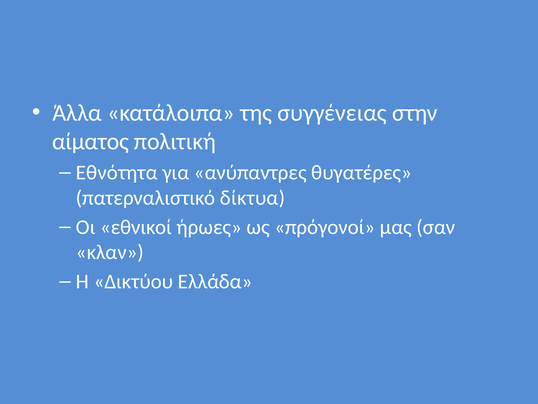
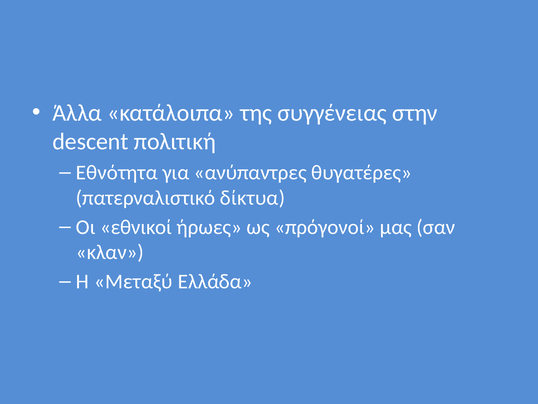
αίματος: αίματος -> descent
Δικτύου: Δικτύου -> Μεταξύ
